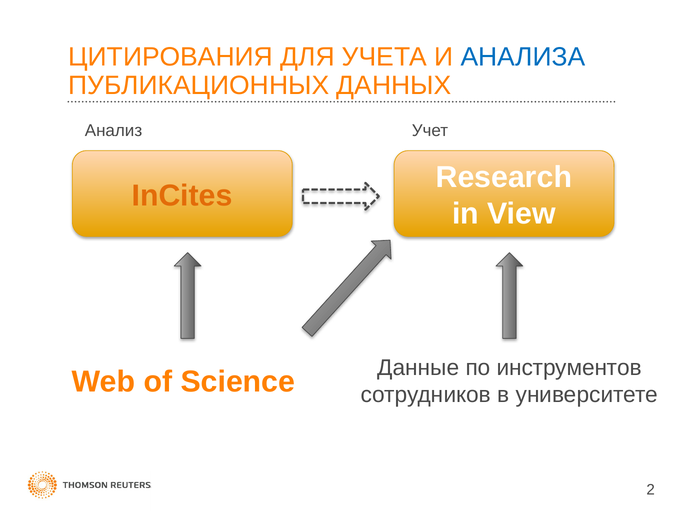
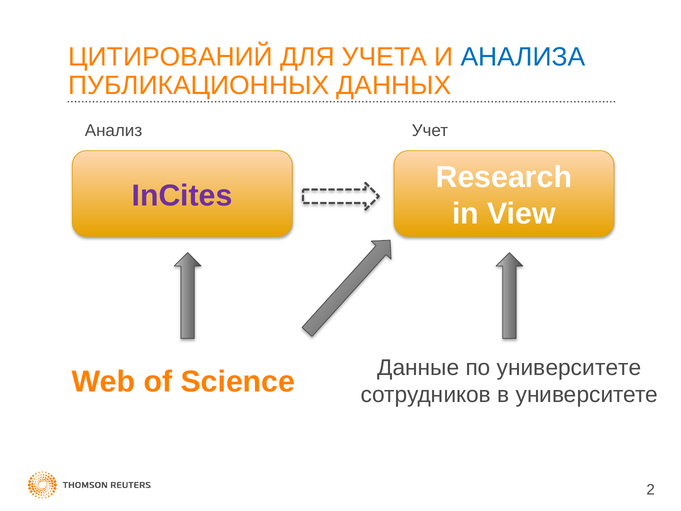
ЦИТИРОВАНИЯ: ЦИТИРОВАНИЯ -> ЦИТИРОВАНИЙ
InCites colour: orange -> purple
по инструментов: инструментов -> университете
